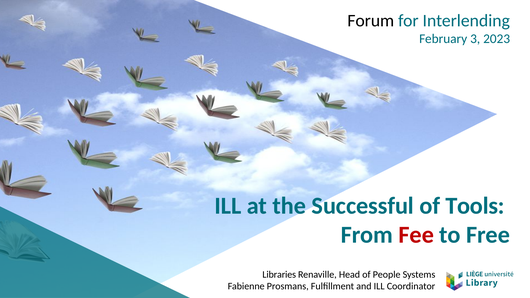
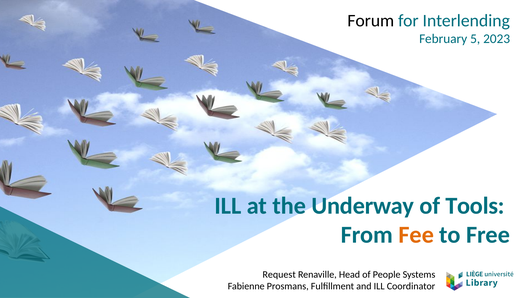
3: 3 -> 5
Successful: Successful -> Underway
Fee colour: red -> orange
Libraries: Libraries -> Request
